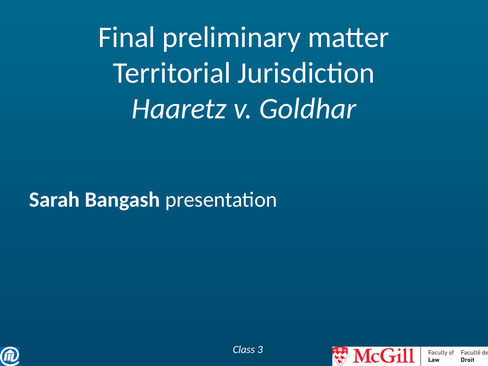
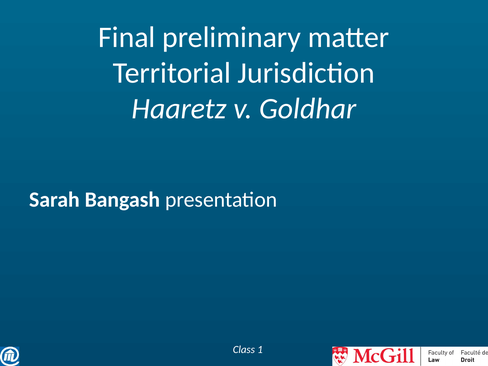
3: 3 -> 1
